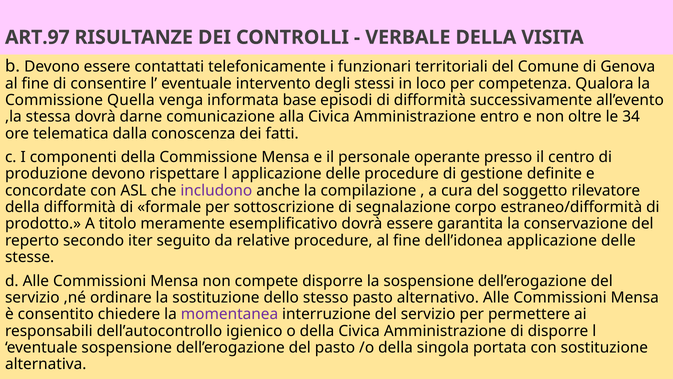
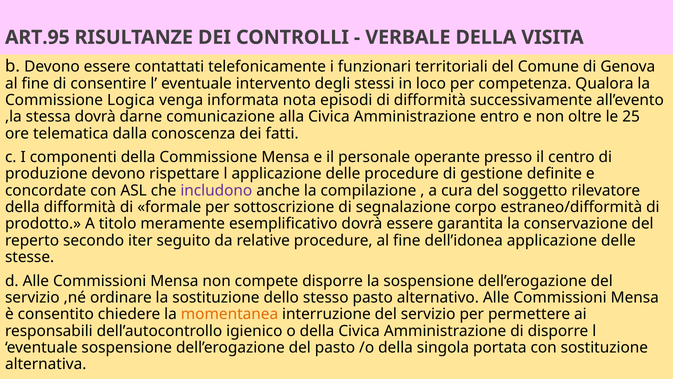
ART.97: ART.97 -> ART.95
Quella: Quella -> Logica
base: base -> nota
34: 34 -> 25
momentanea colour: purple -> orange
